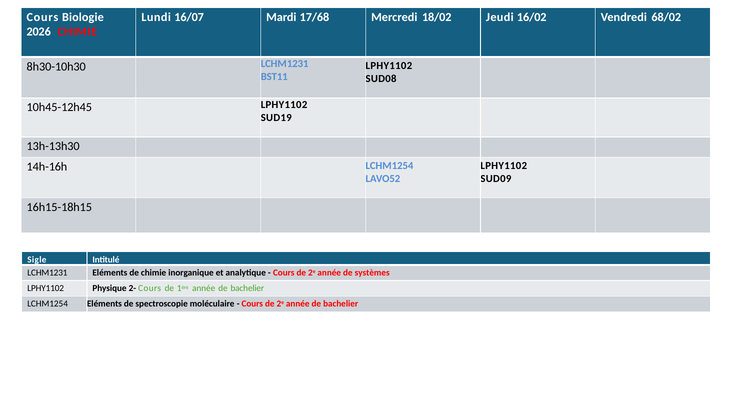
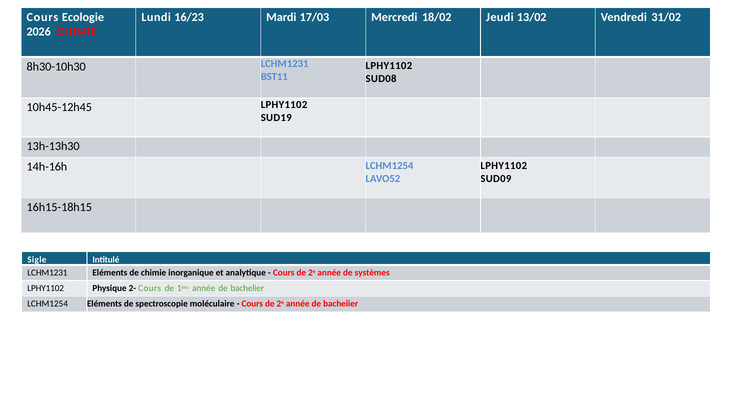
Cours Biologie: Biologie -> Ecologie
16/07: 16/07 -> 16/23
17/68: 17/68 -> 17/03
16/02: 16/02 -> 13/02
68/02: 68/02 -> 31/02
